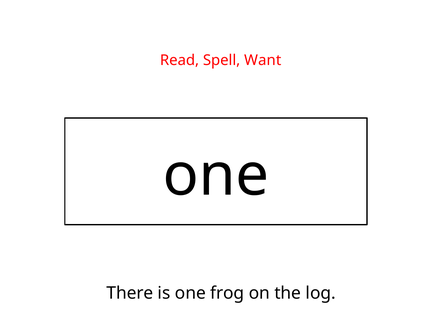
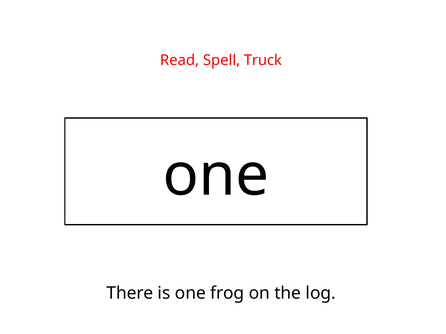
Want: Want -> Truck
